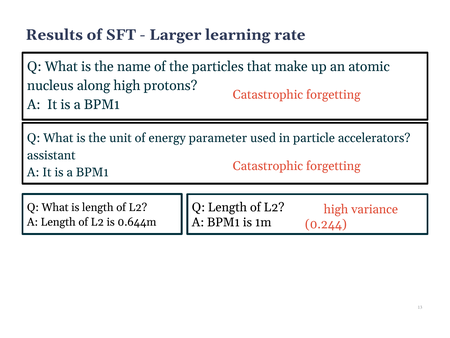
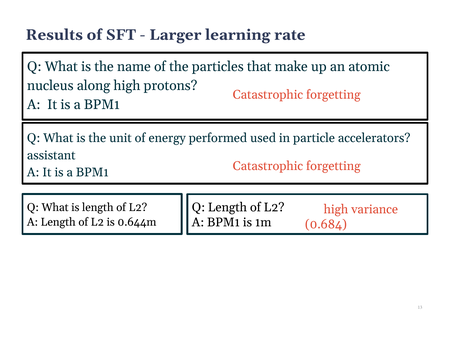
parameter: parameter -> performed
0.244: 0.244 -> 0.684
